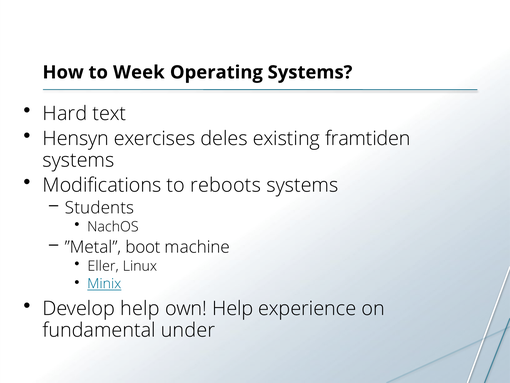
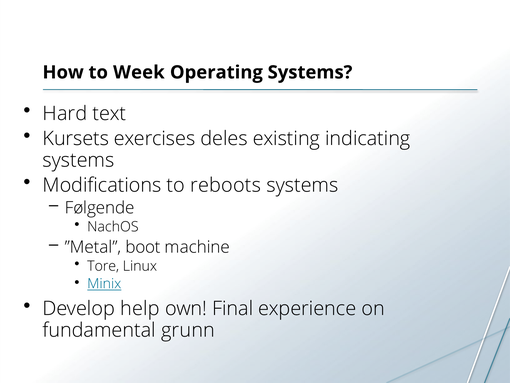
Hensyn: Hensyn -> Kursets
framtiden: framtiden -> indicating
Students: Students -> Følgende
Eller: Eller -> Tore
own Help: Help -> Final
under: under -> grunn
